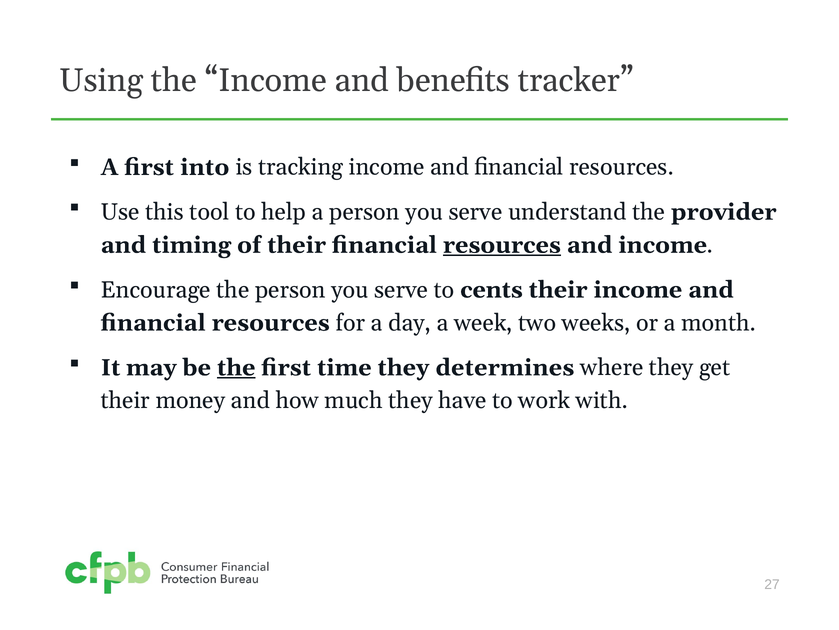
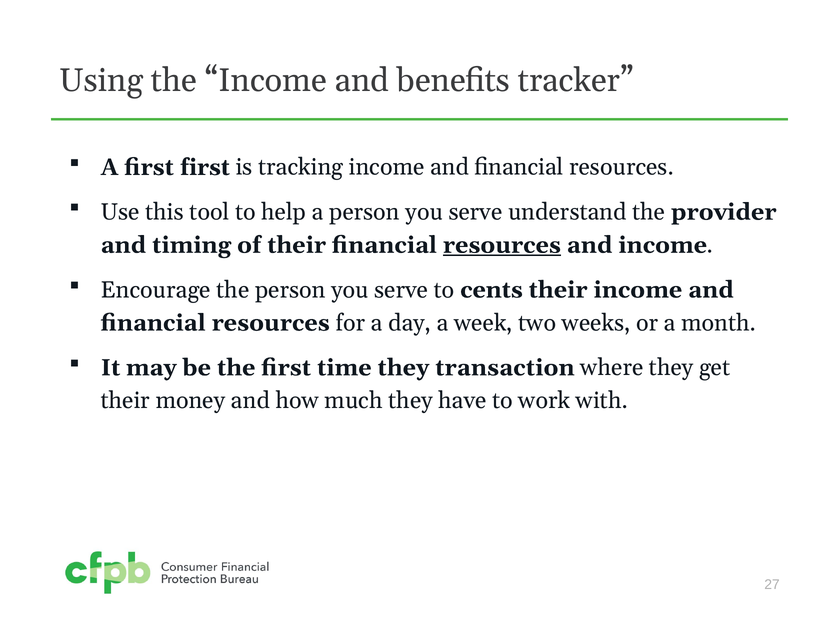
first into: into -> first
the at (236, 367) underline: present -> none
determines: determines -> transaction
